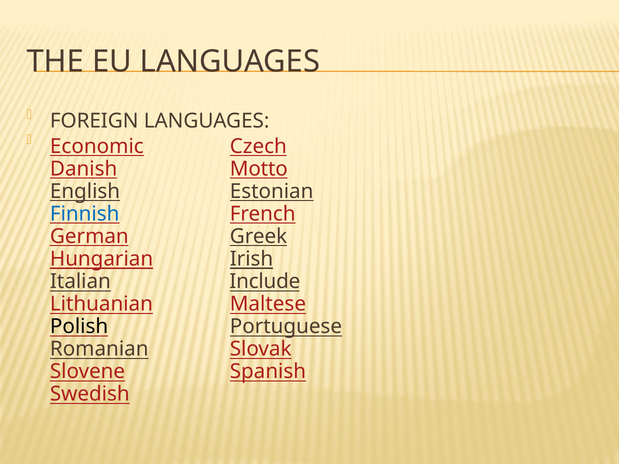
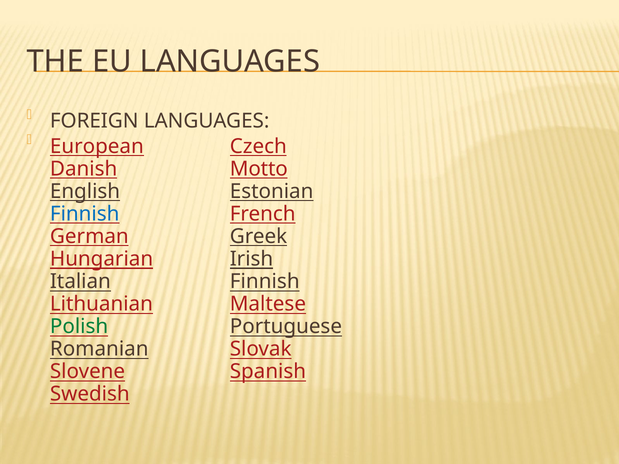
Economic: Economic -> European
Italian Include: Include -> Finnish
Polish colour: black -> green
